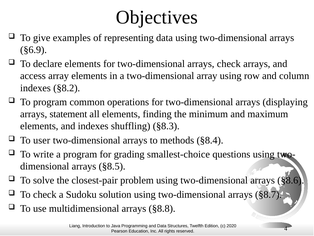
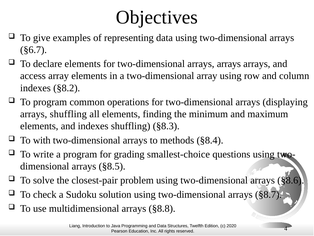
§6.9: §6.9 -> §6.7
two-dimensional arrays check: check -> arrays
arrays statement: statement -> shuffling
user: user -> with
